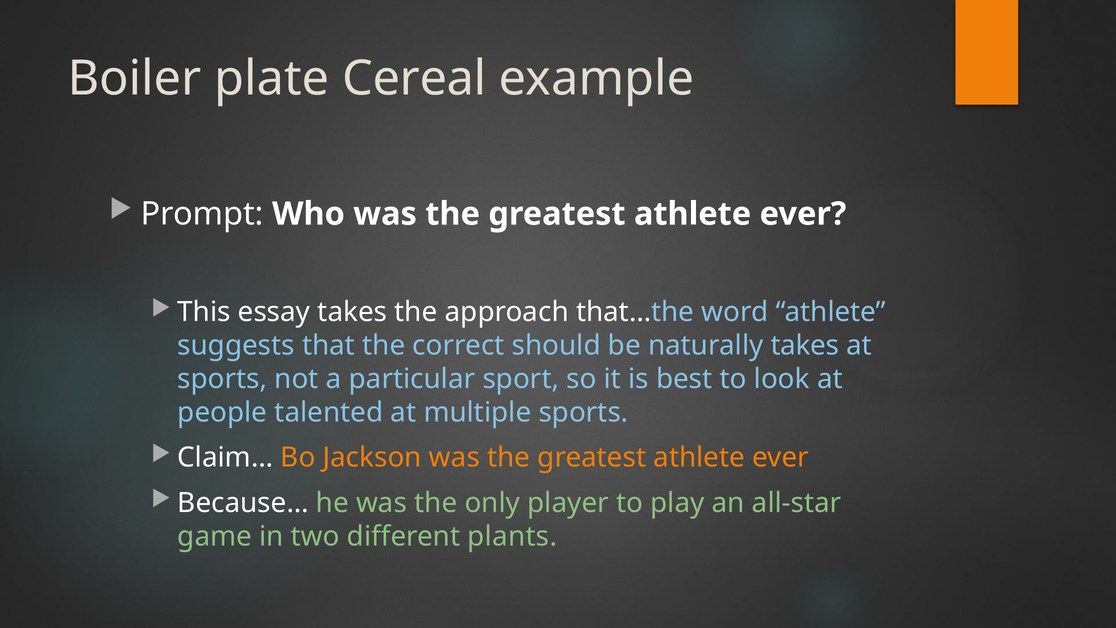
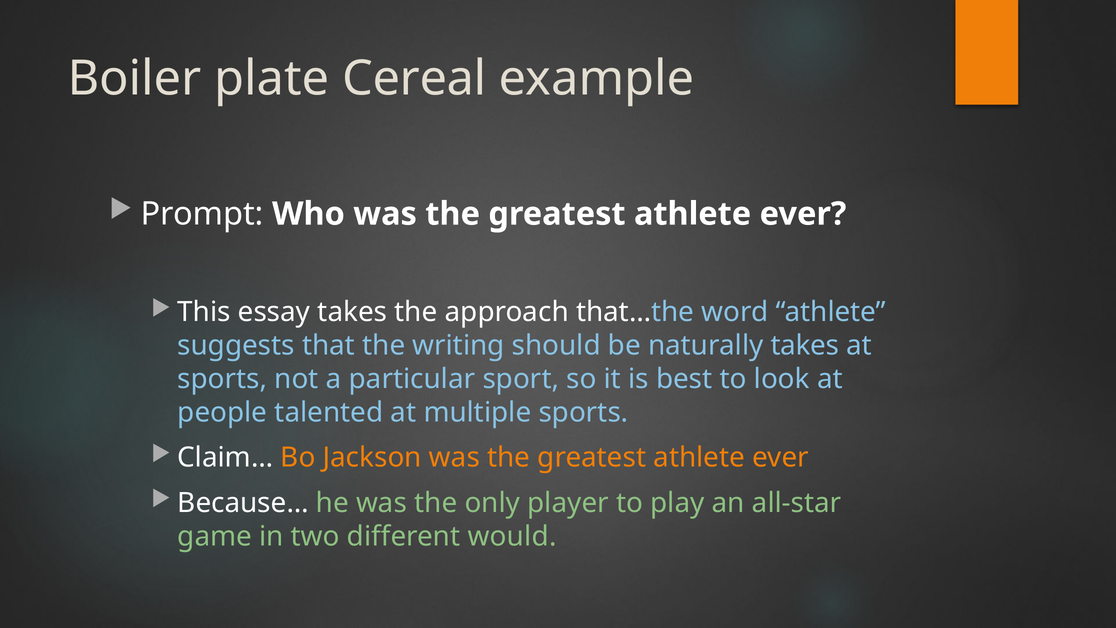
correct: correct -> writing
plants: plants -> would
